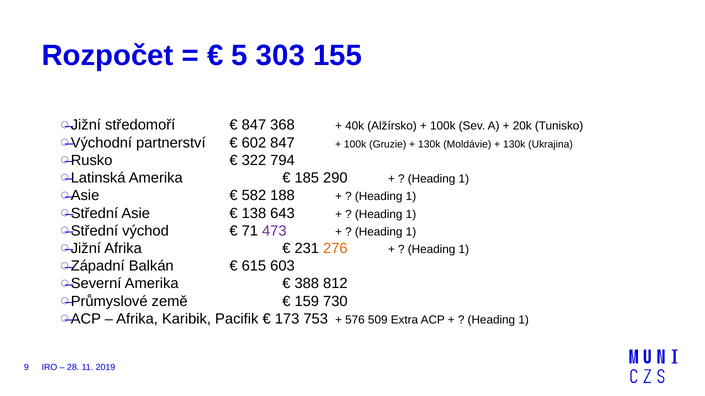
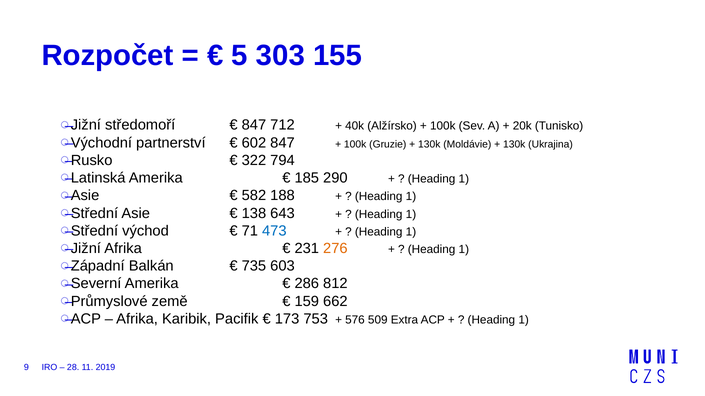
368: 368 -> 712
473 colour: purple -> blue
615: 615 -> 735
388: 388 -> 286
730: 730 -> 662
